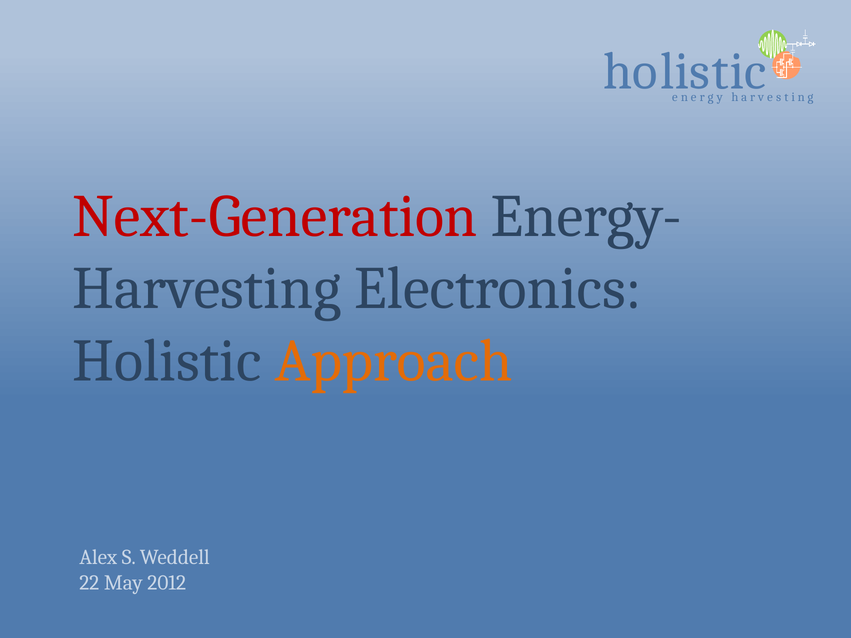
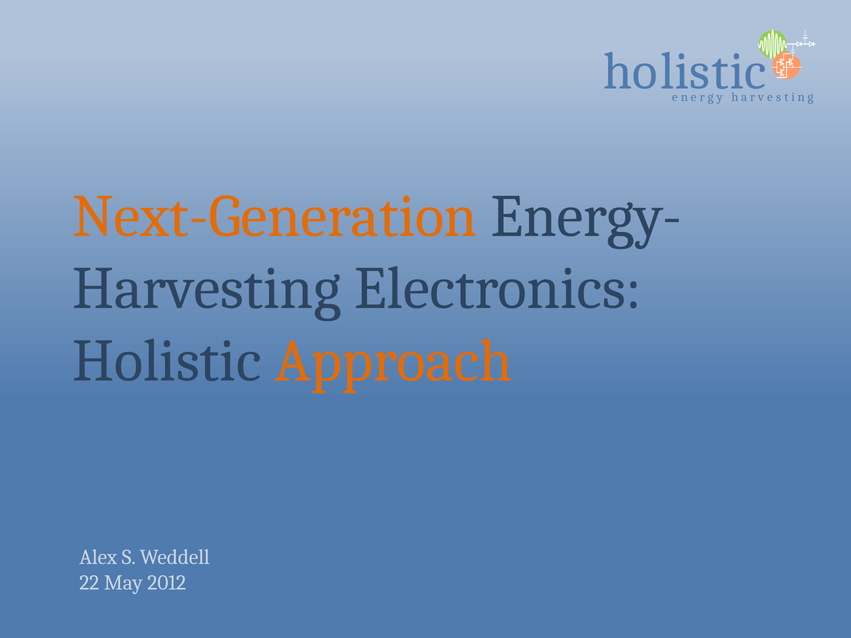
Next-Generation colour: red -> orange
